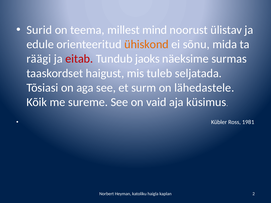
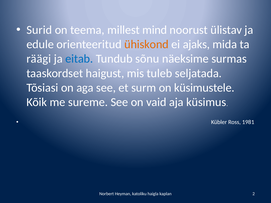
sõnu: sõnu -> ajaks
eitab colour: red -> blue
jaoks: jaoks -> sõnu
lähedastele: lähedastele -> küsimustele
